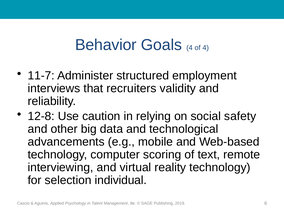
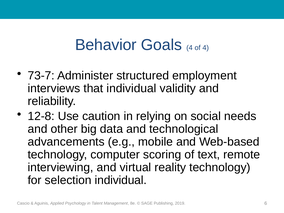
11-7: 11-7 -> 73-7
that recruiters: recruiters -> individual
safety: safety -> needs
